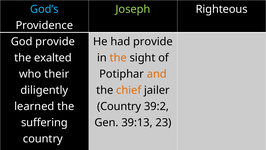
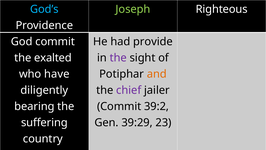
God provide: provide -> commit
the at (118, 58) colour: orange -> purple
their: their -> have
chief colour: orange -> purple
learned: learned -> bearing
Country at (119, 106): Country -> Commit
39:13: 39:13 -> 39:29
